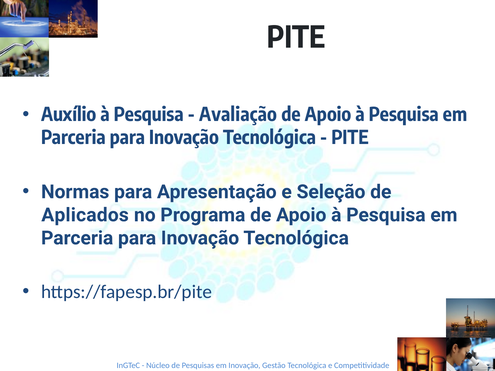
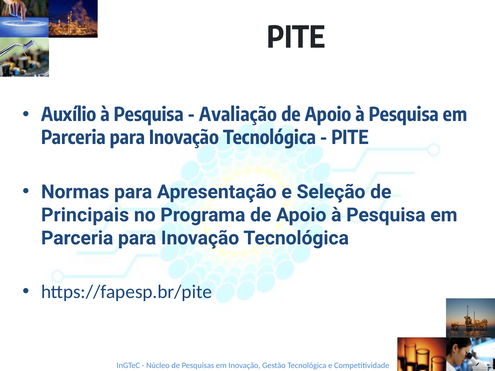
Aplicados: Aplicados -> Principais
